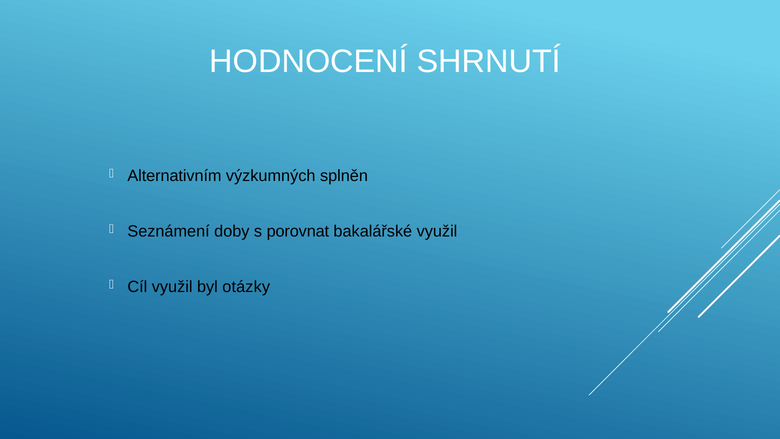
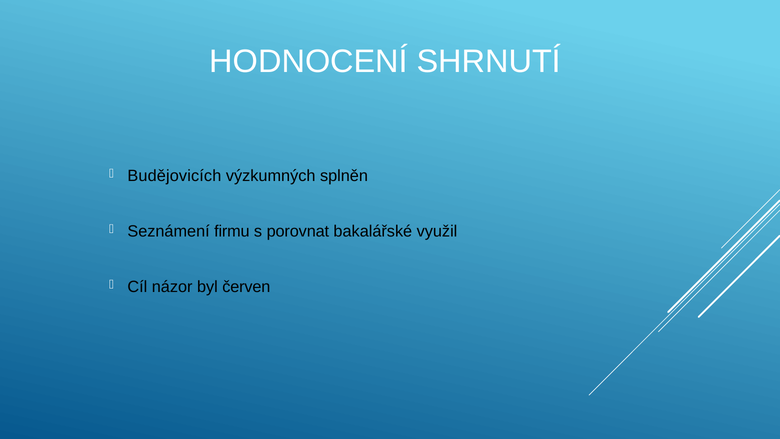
Alternativním: Alternativním -> Budějovicích
doby: doby -> firmu
Cíl využil: využil -> názor
otázky: otázky -> červen
